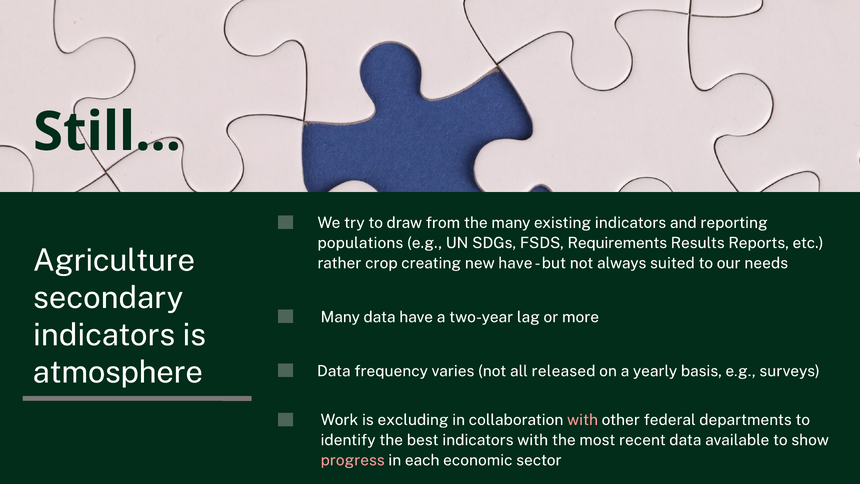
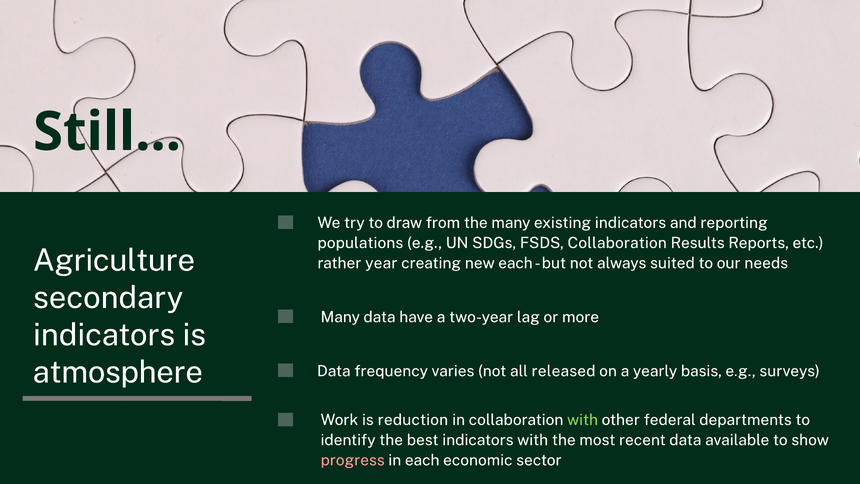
FSDS Requirements: Requirements -> Collaboration
crop: crop -> year
new have: have -> each
excluding: excluding -> reduction
with at (583, 420) colour: pink -> light green
